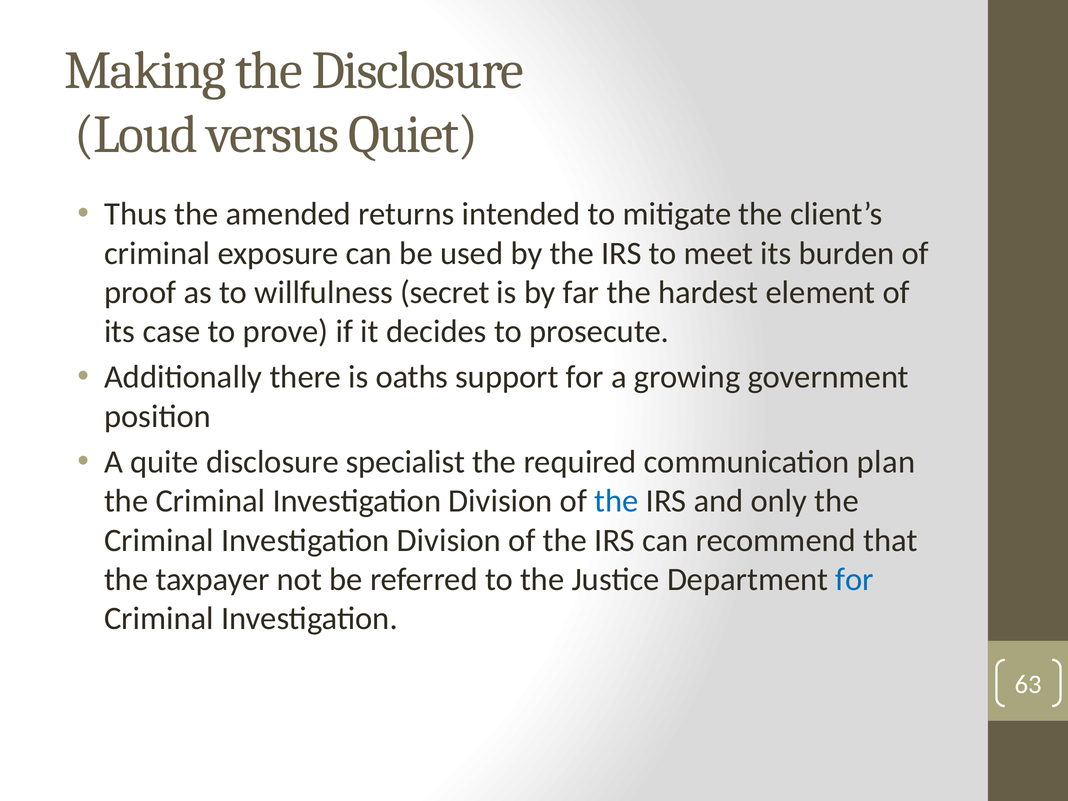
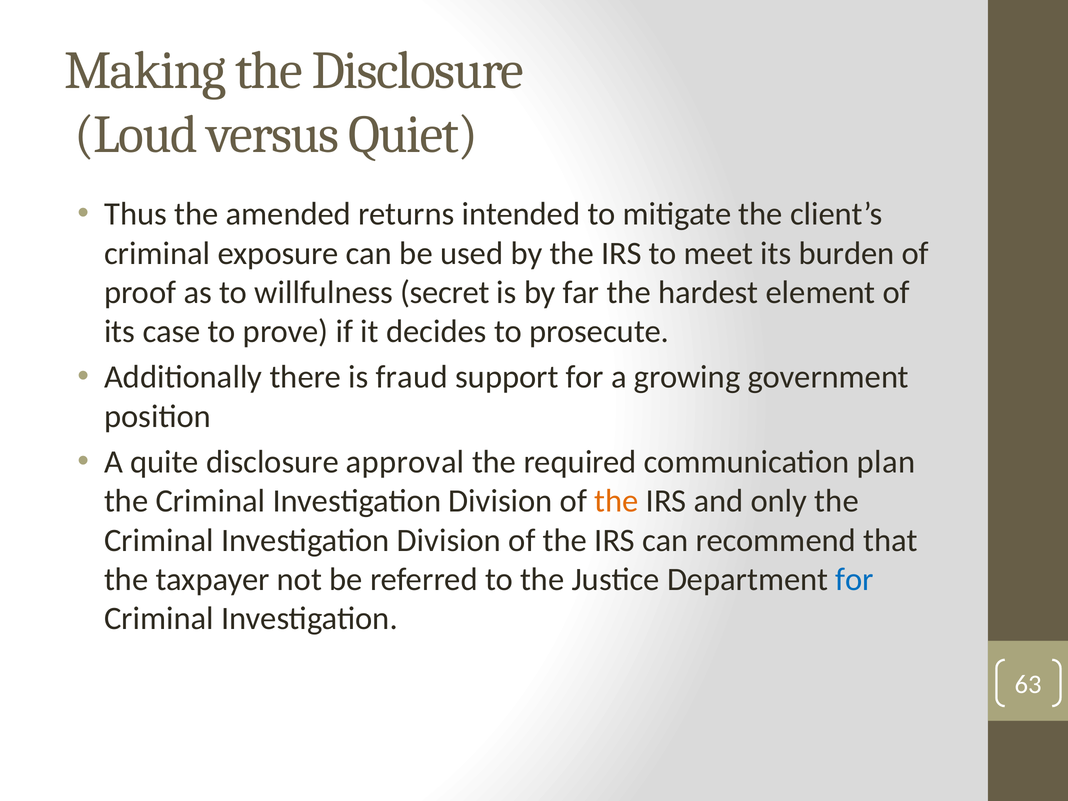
oaths: oaths -> fraud
specialist: specialist -> approval
the at (616, 501) colour: blue -> orange
